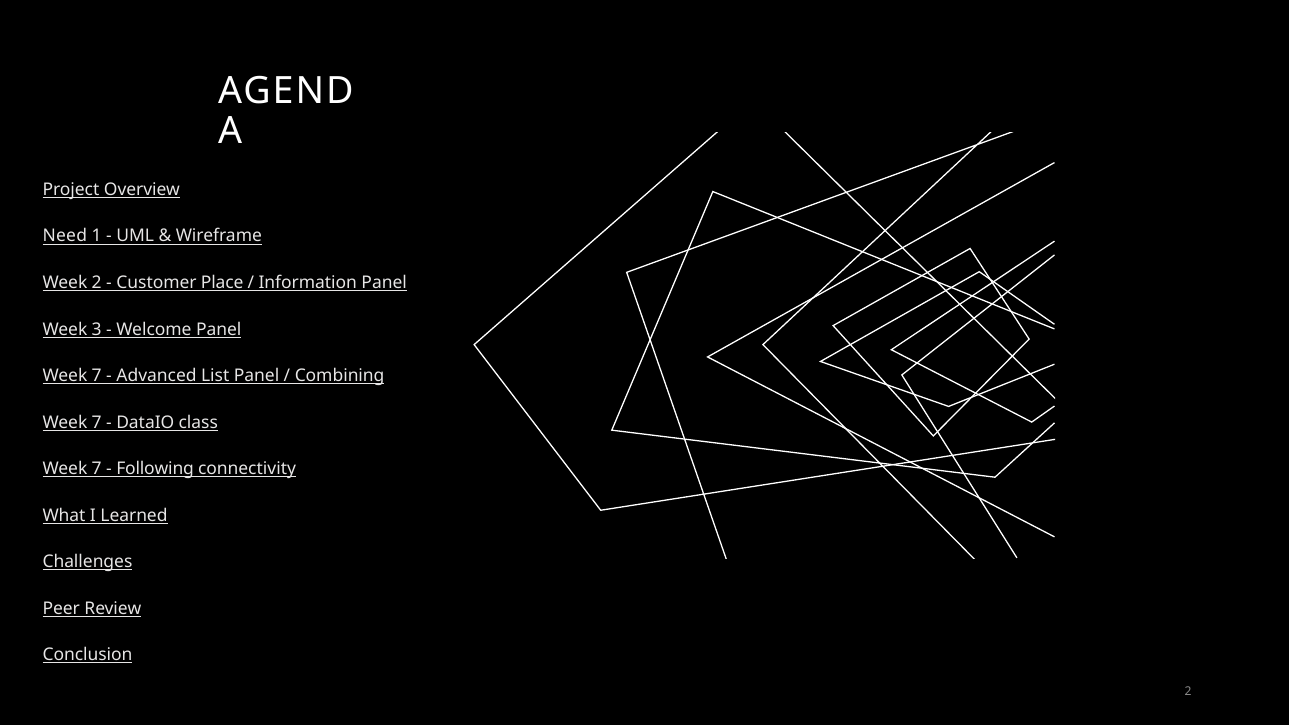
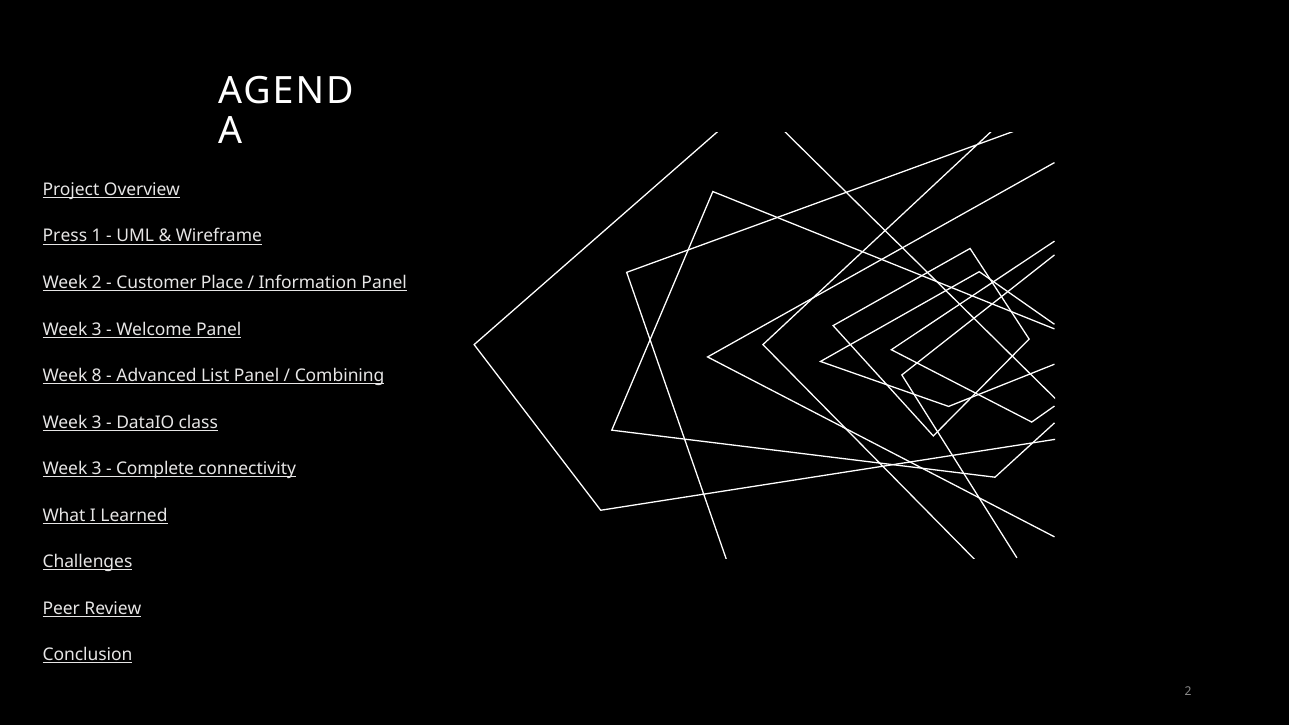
Need: Need -> Press
7 at (97, 376): 7 -> 8
7 at (97, 422): 7 -> 3
7 at (97, 469): 7 -> 3
Following: Following -> Complete
